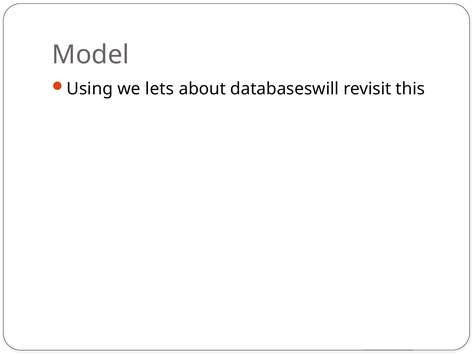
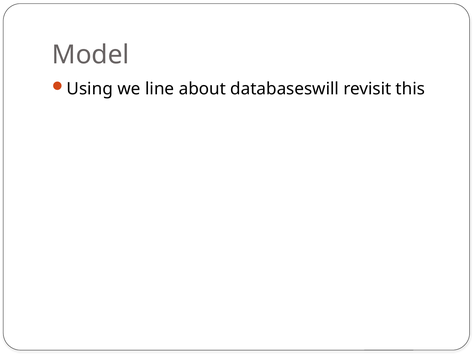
lets: lets -> line
